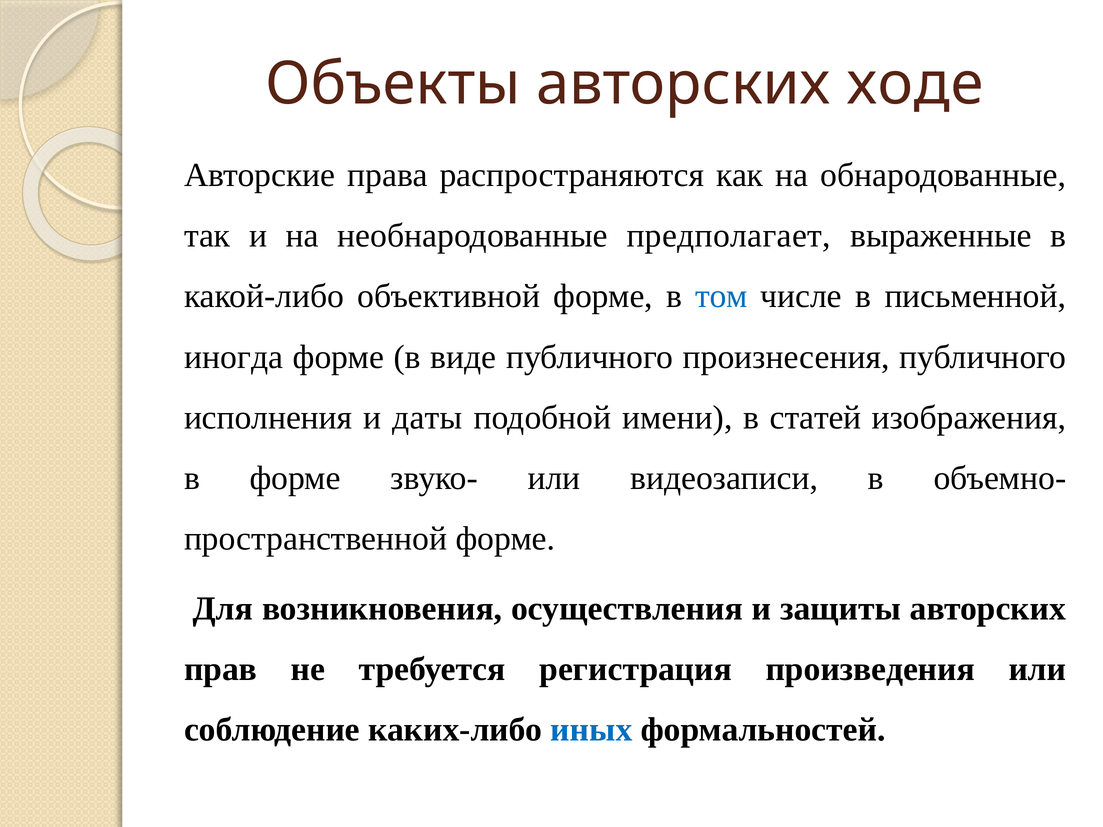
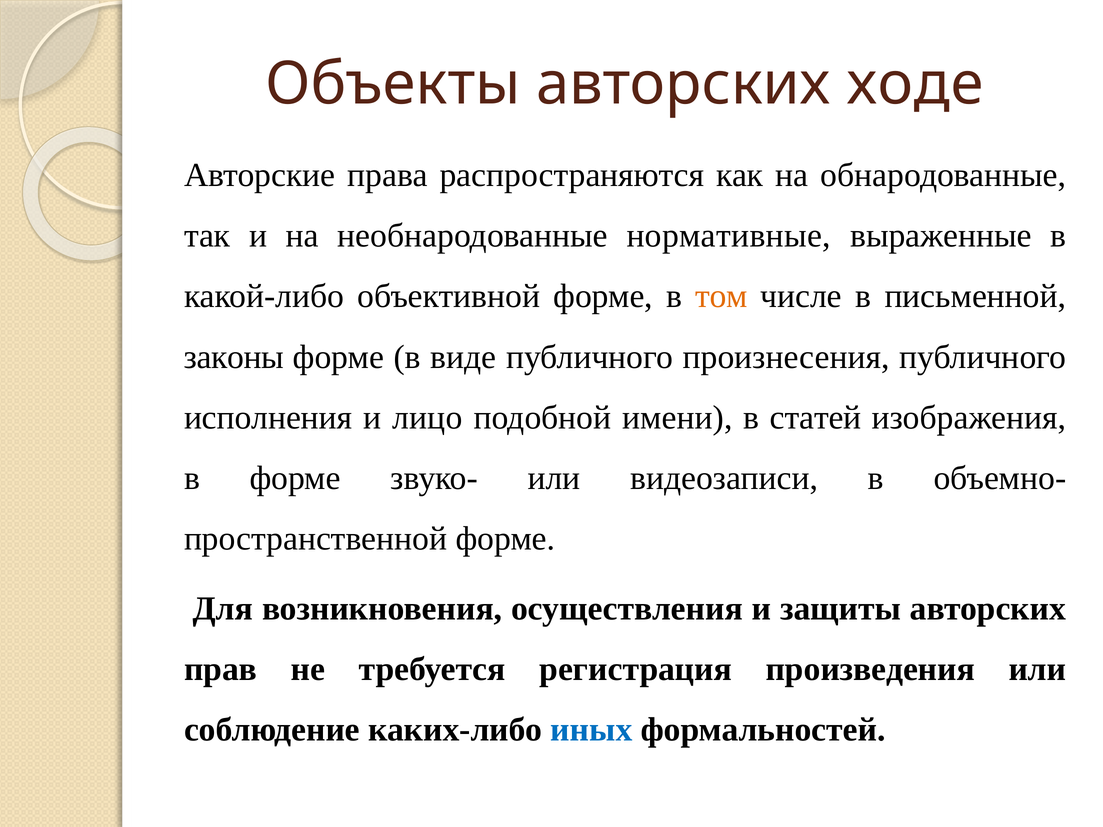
предполагает: предполагает -> нормативные
том colour: blue -> orange
иногда: иногда -> законы
даты: даты -> лицо
